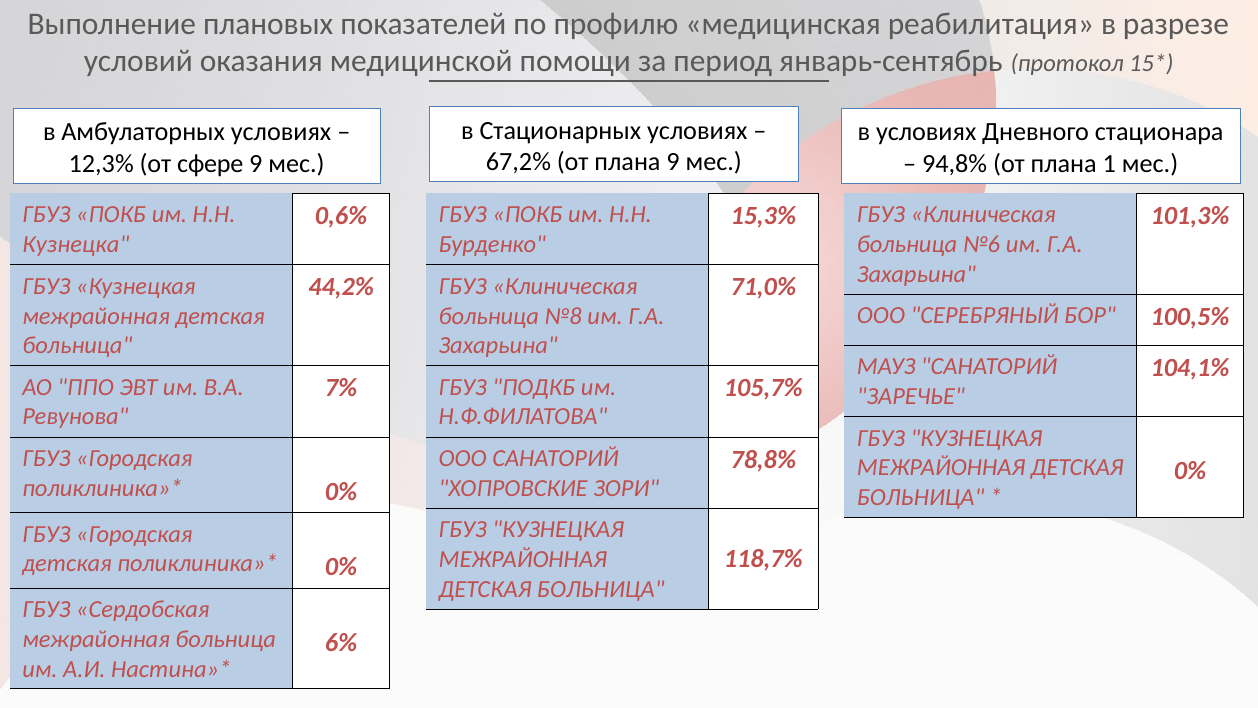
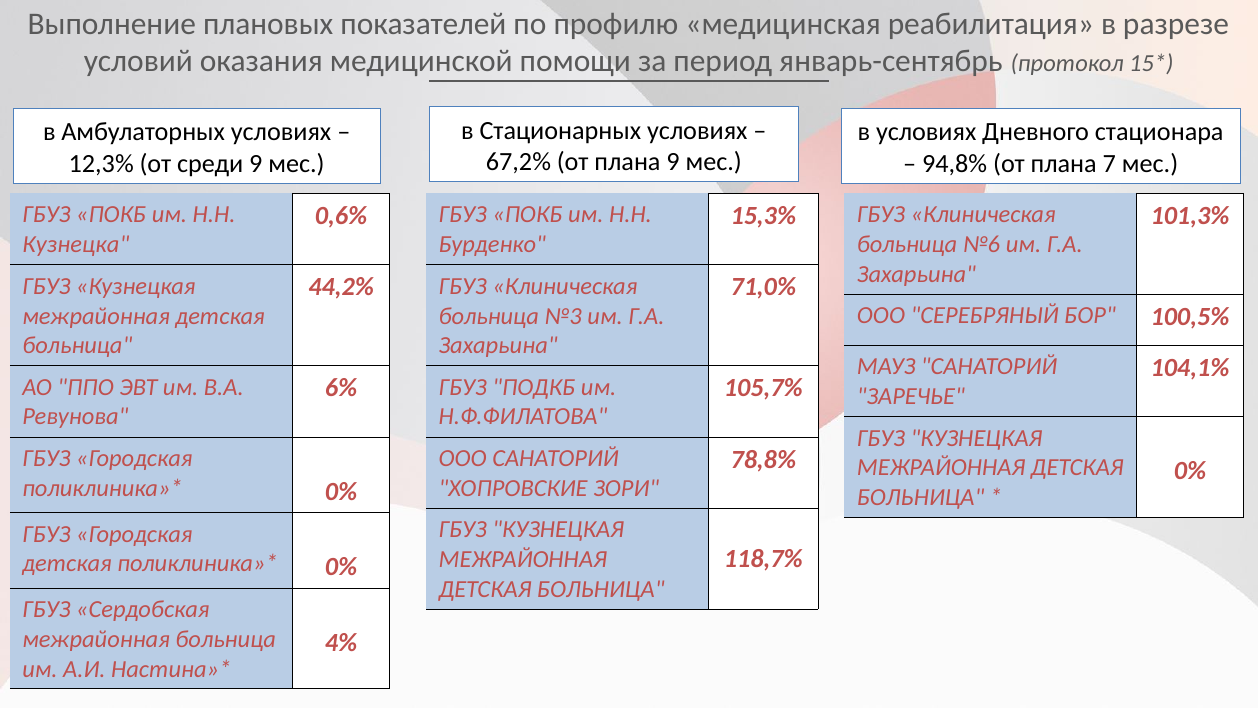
сфере: сфере -> среди
1: 1 -> 7
№8: №8 -> №3
7%: 7% -> 6%
6%: 6% -> 4%
